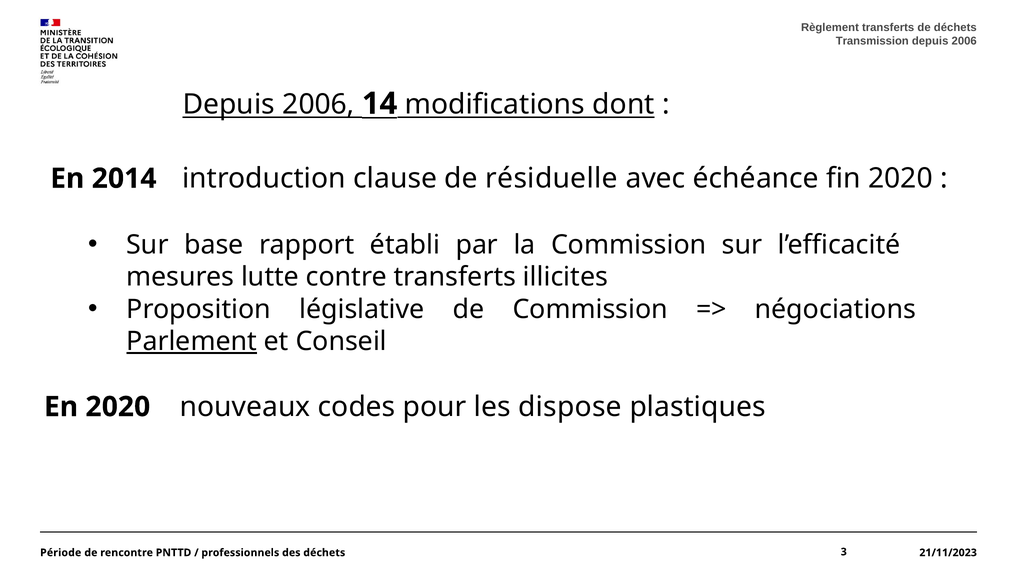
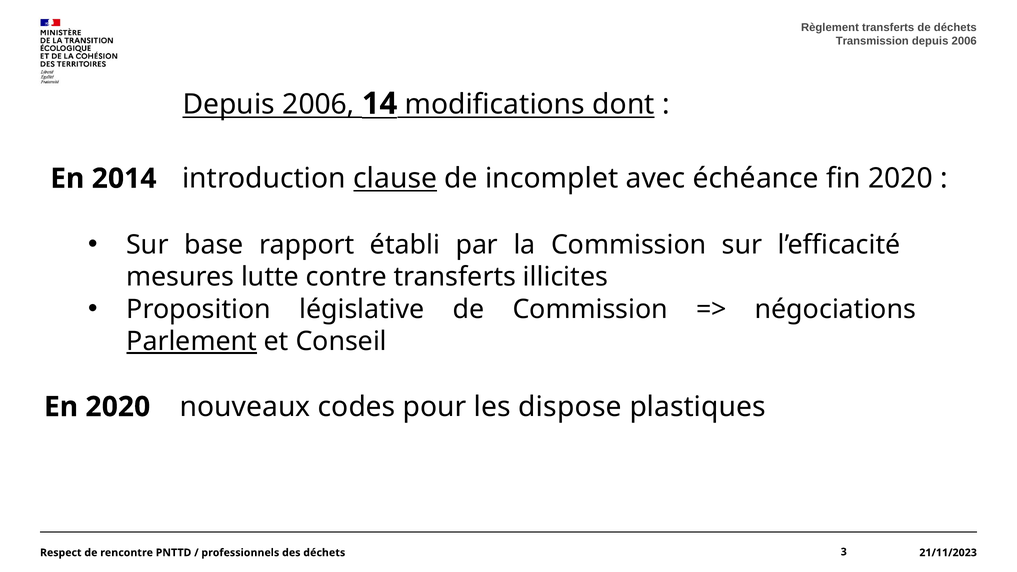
clause underline: none -> present
résiduelle: résiduelle -> incomplet
Période: Période -> Respect
